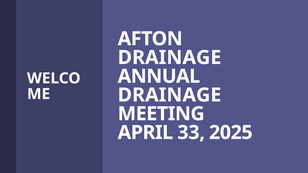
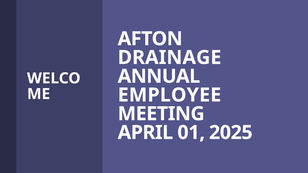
DRAINAGE at (170, 95): DRAINAGE -> EMPLOYEE
33: 33 -> 01
